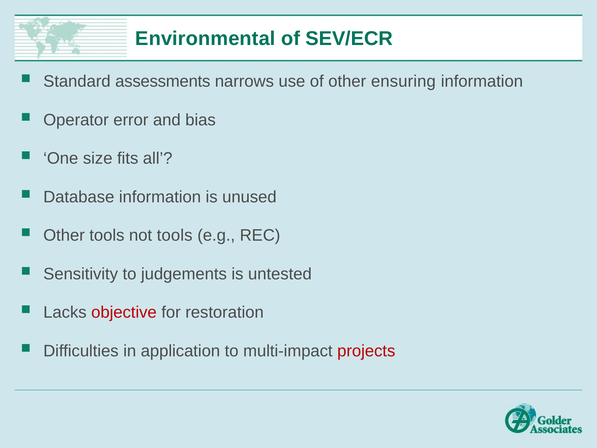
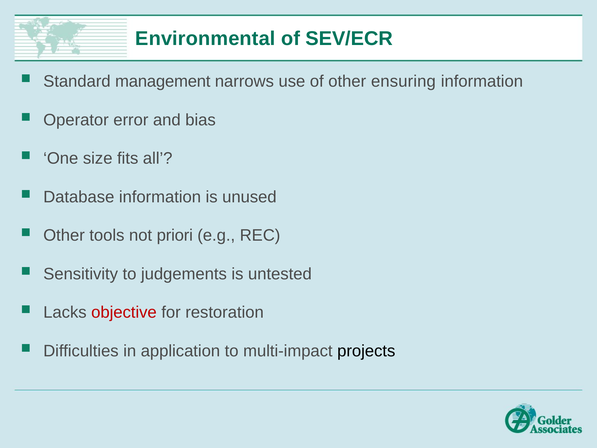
assessments: assessments -> management
not tools: tools -> priori
projects colour: red -> black
